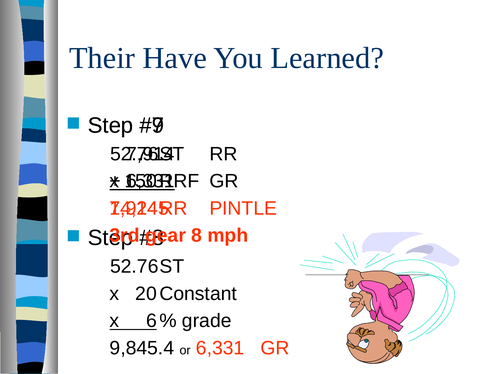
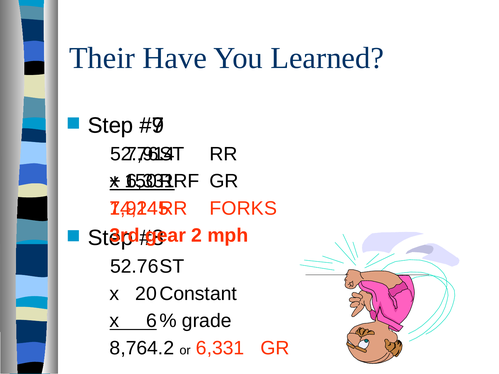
PINTLE: PINTLE -> FORKS
8: 8 -> 2
9,845.4: 9,845.4 -> 8,764.2
